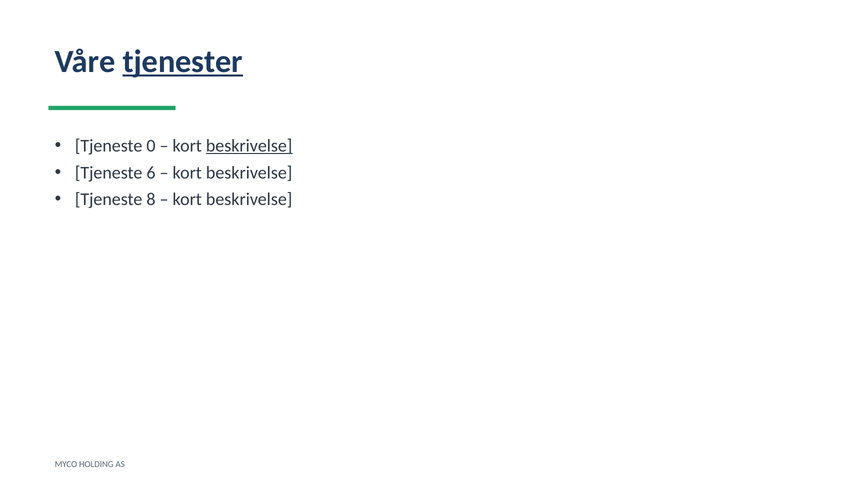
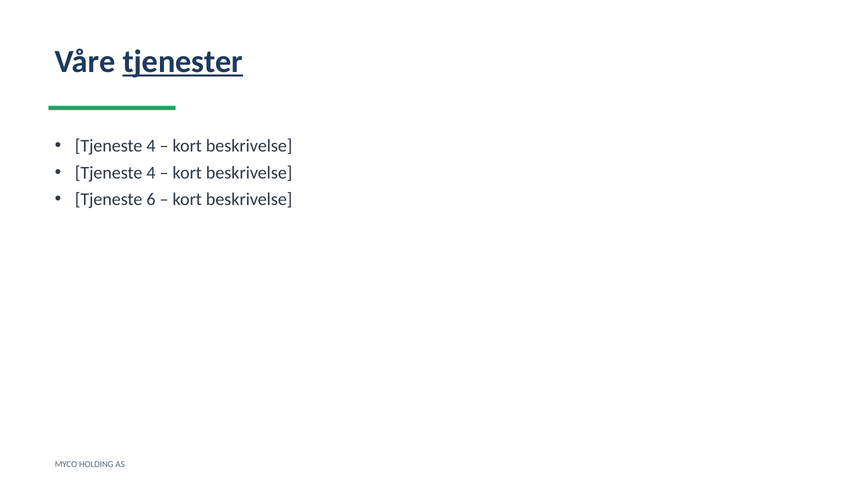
0 at (151, 146): 0 -> 4
beskrivelse at (249, 146) underline: present -> none
6 at (151, 173): 6 -> 4
8: 8 -> 6
